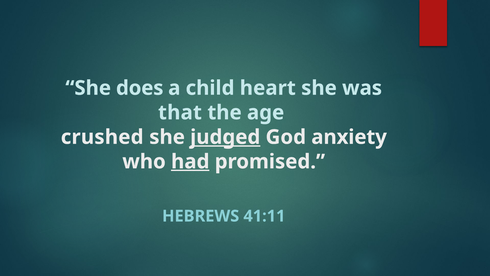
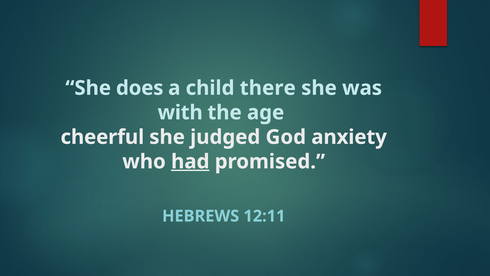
heart: heart -> there
that: that -> with
crushed: crushed -> cheerful
judged underline: present -> none
41:11: 41:11 -> 12:11
